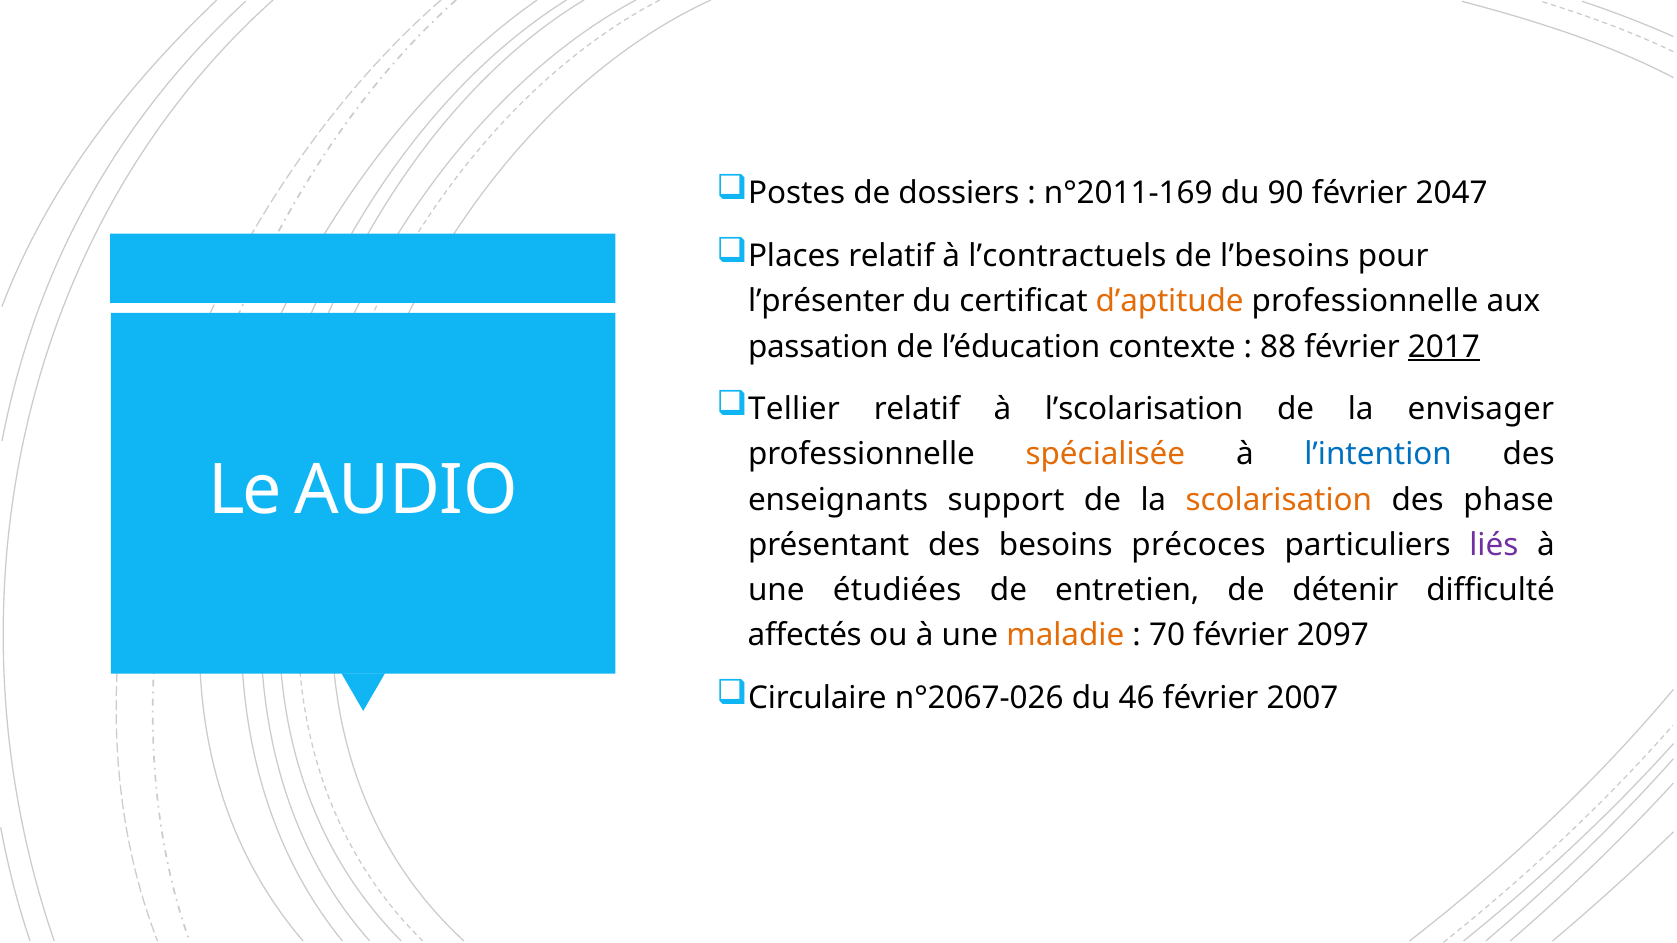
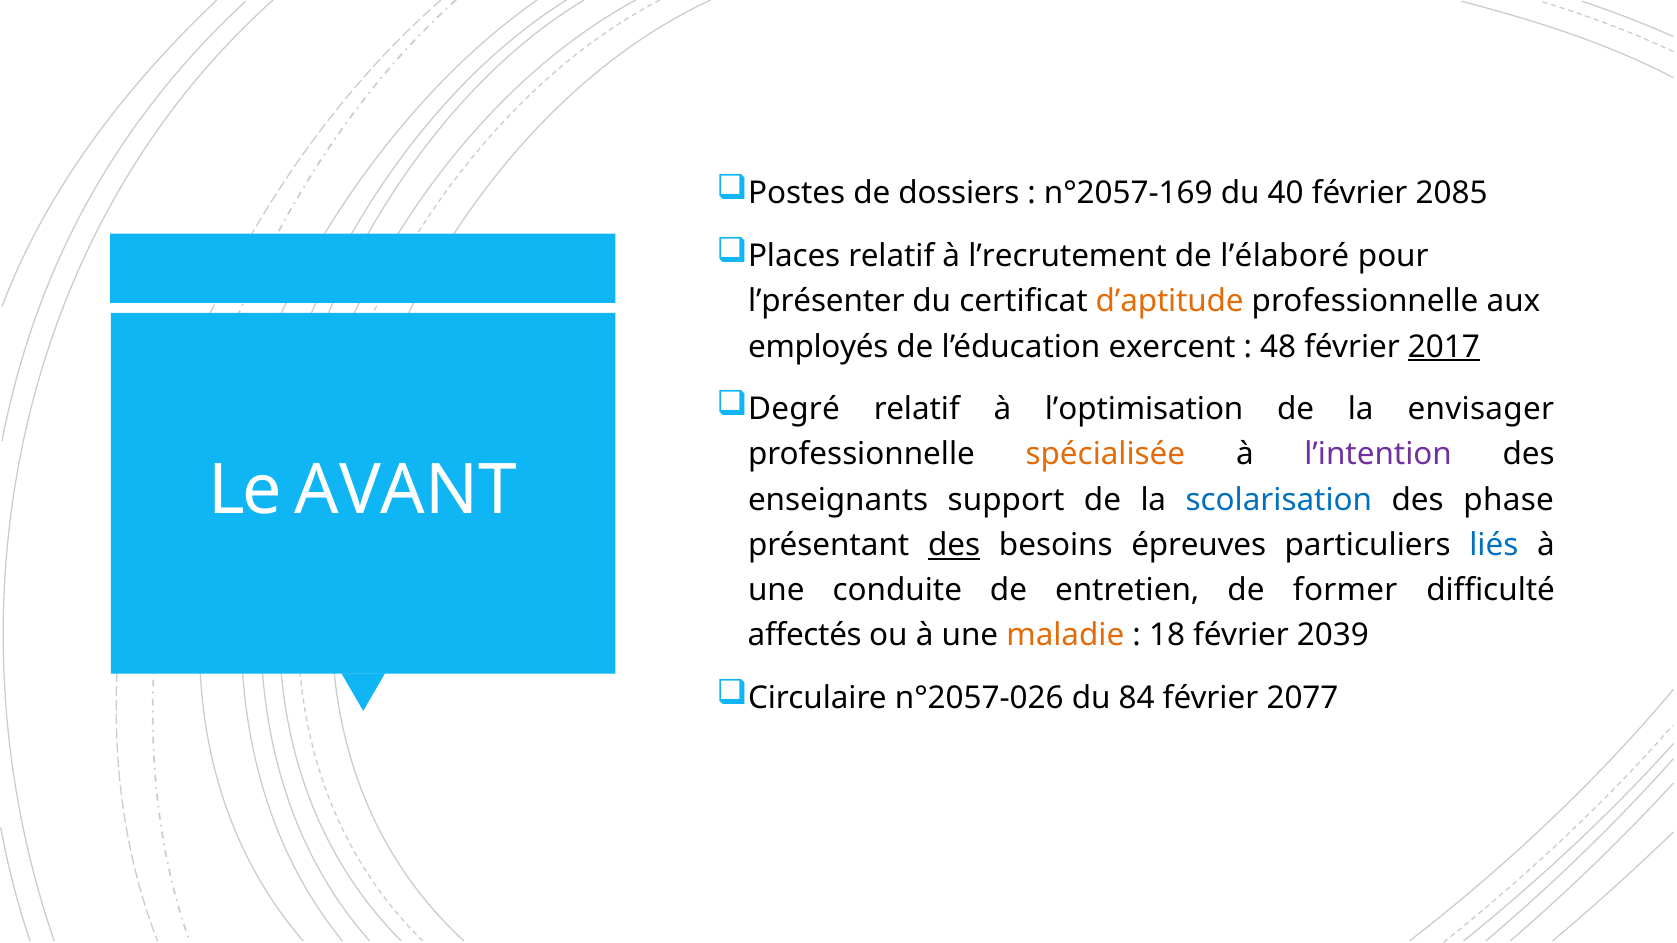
n°2011-169: n°2011-169 -> n°2057-169
90: 90 -> 40
2047: 2047 -> 2085
l’contractuels: l’contractuels -> l’recrutement
l’besoins: l’besoins -> l’élaboré
passation: passation -> employés
contexte: contexte -> exercent
88: 88 -> 48
Tellier: Tellier -> Degré
l’scolarisation: l’scolarisation -> l’optimisation
l’intention colour: blue -> purple
AUDIO: AUDIO -> AVANT
scolarisation colour: orange -> blue
des at (954, 545) underline: none -> present
précoces: précoces -> épreuves
liés colour: purple -> blue
étudiées: étudiées -> conduite
détenir: détenir -> former
70: 70 -> 18
2097: 2097 -> 2039
n°2067-026: n°2067-026 -> n°2057-026
46: 46 -> 84
2007: 2007 -> 2077
